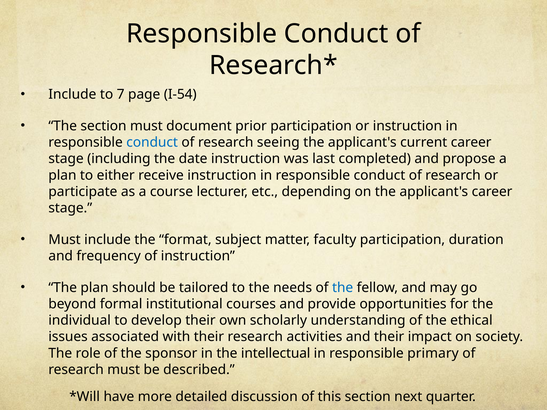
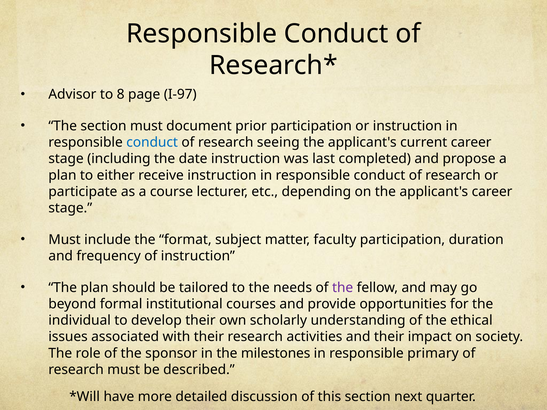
Include at (72, 94): Include -> Advisor
7: 7 -> 8
I-54: I-54 -> I-97
the at (343, 288) colour: blue -> purple
intellectual: intellectual -> milestones
